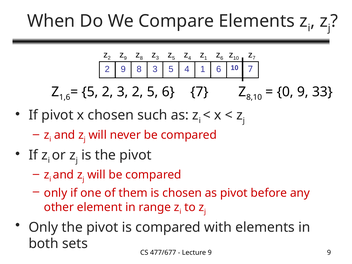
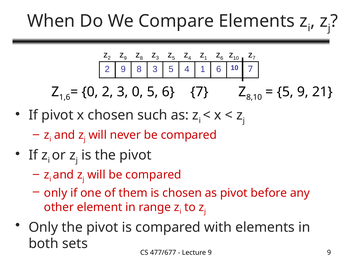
5 at (90, 92): 5 -> 0
3 2: 2 -> 0
0 at (285, 92): 0 -> 5
33: 33 -> 21
